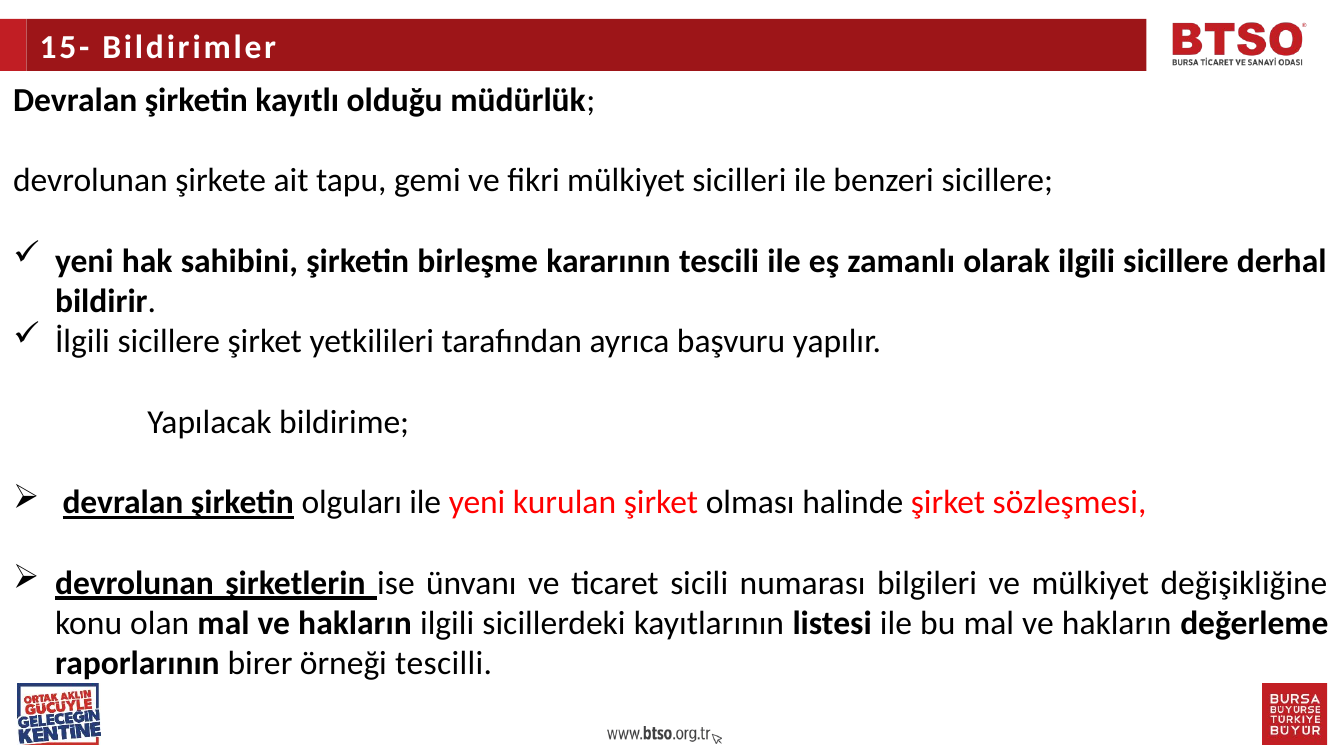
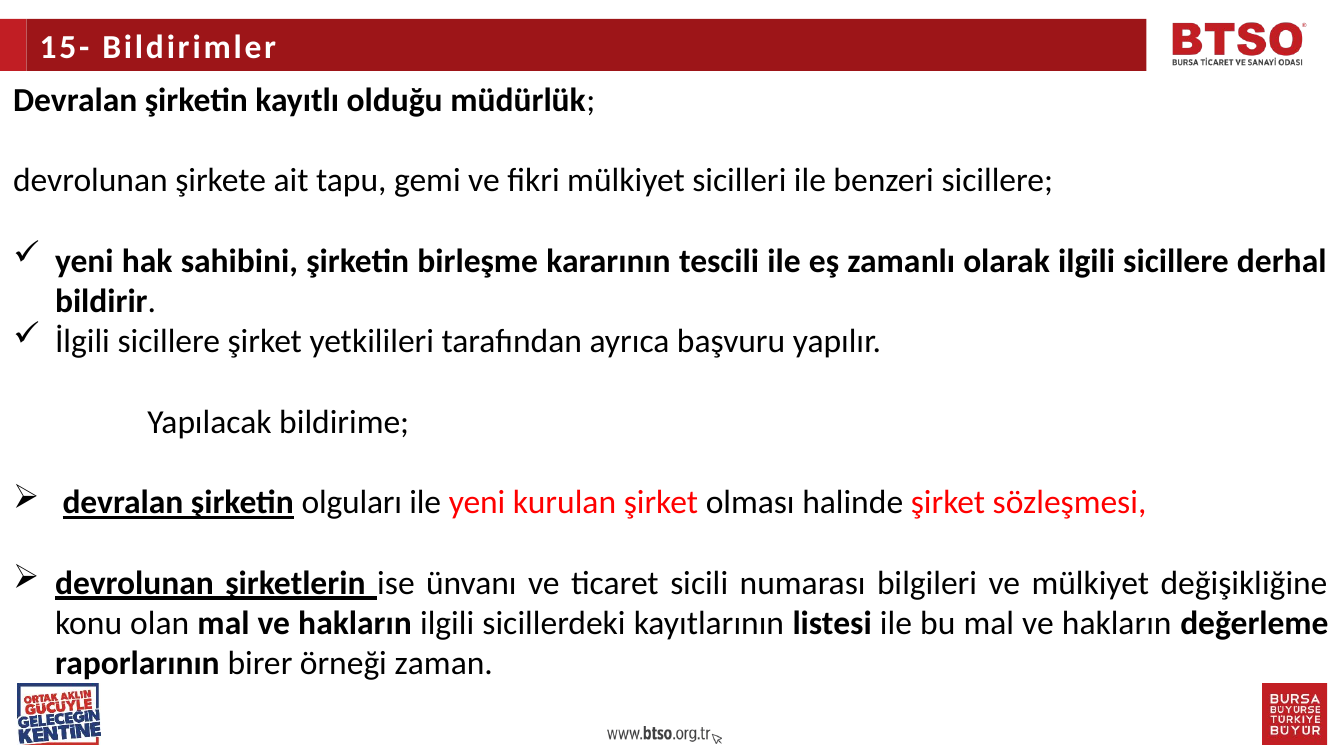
tescilli: tescilli -> zaman
